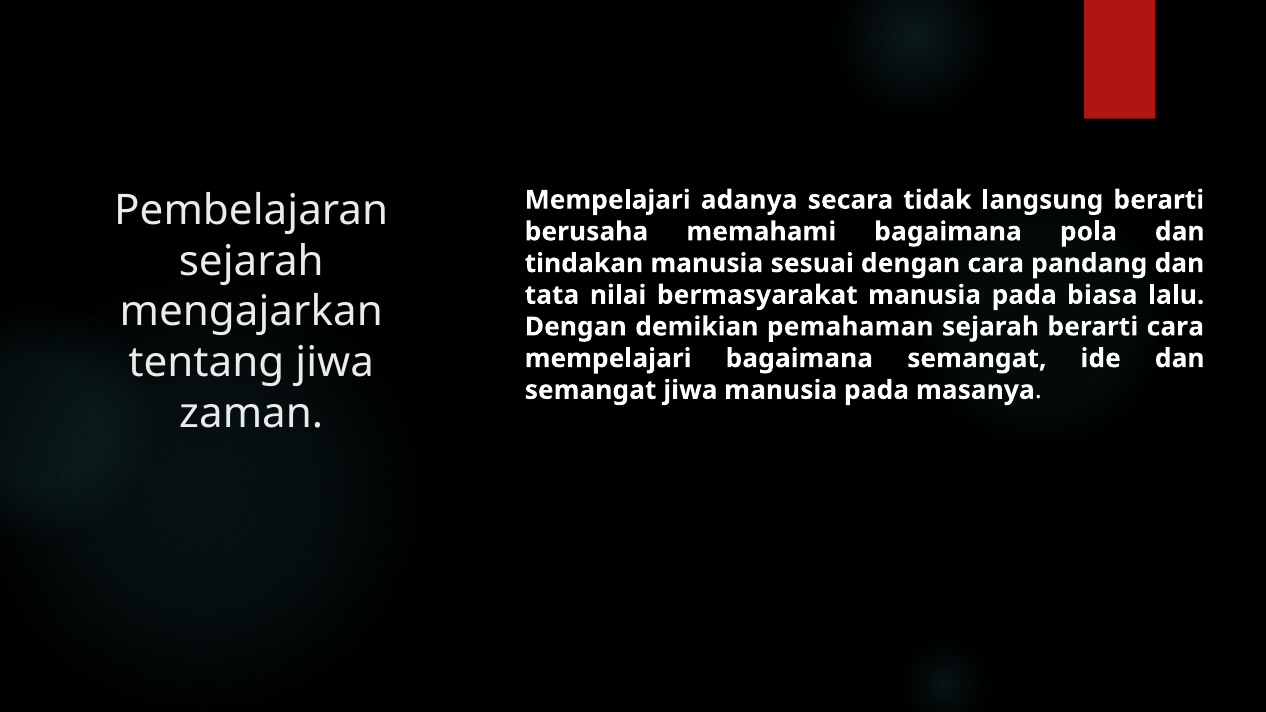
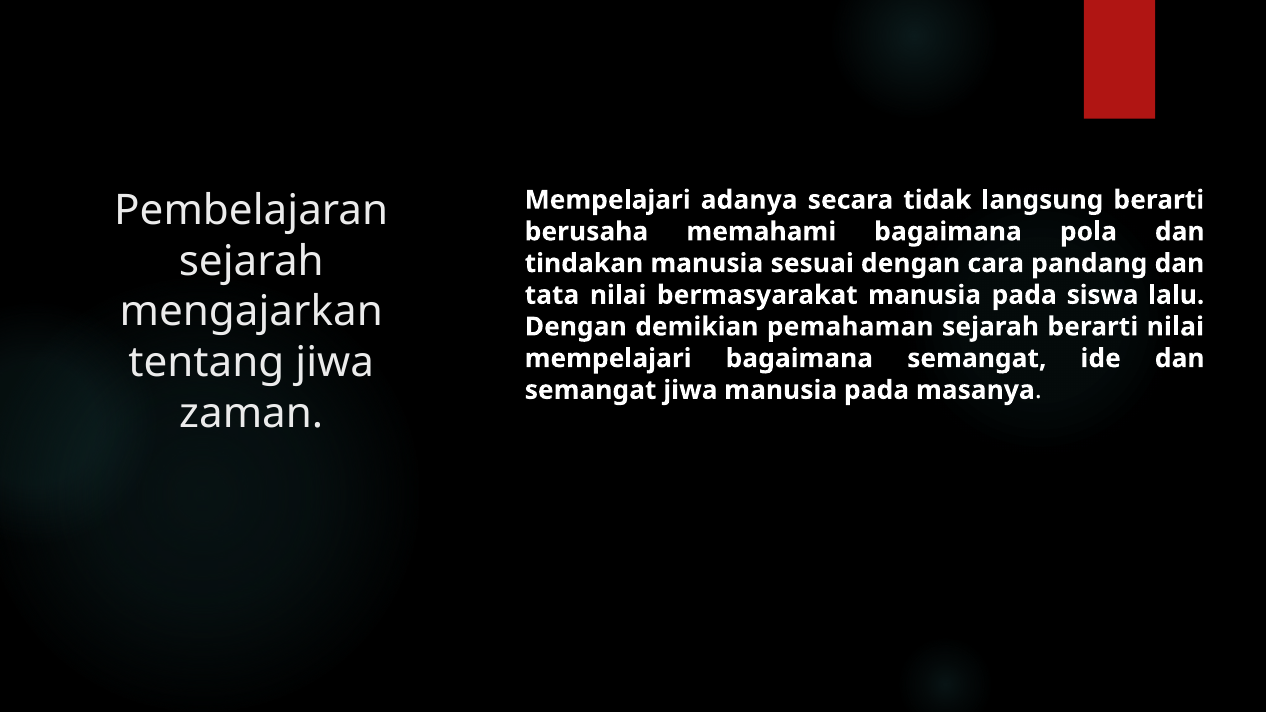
biasa: biasa -> siswa
berarti cara: cara -> nilai
